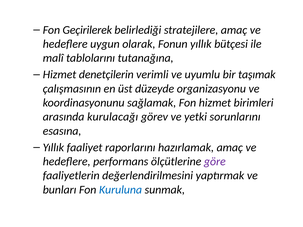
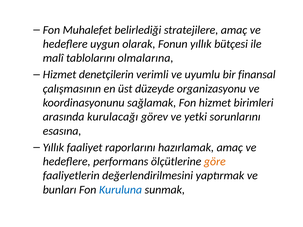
Geçirilerek: Geçirilerek -> Muhalefet
tutanağına: tutanağına -> olmalarına
taşımak: taşımak -> finansal
göre colour: purple -> orange
